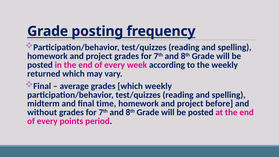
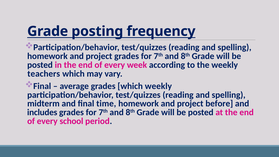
returned: returned -> teachers
without: without -> includes
points: points -> school
